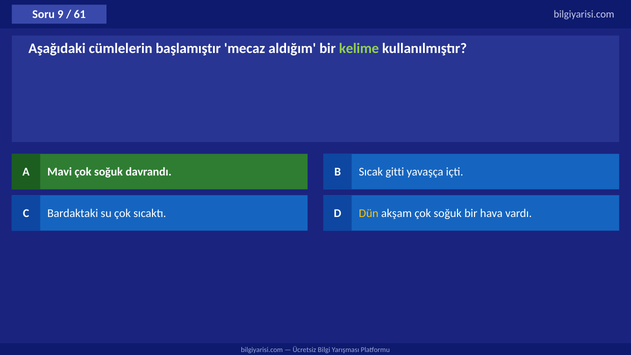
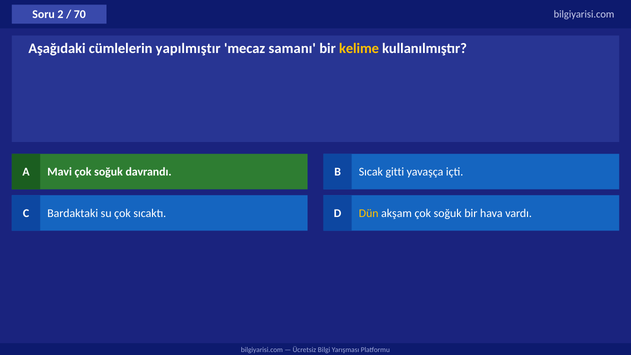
9: 9 -> 2
61: 61 -> 70
başlamıştır: başlamıştır -> yapılmıştır
aldığım: aldığım -> samanı
kelime colour: light green -> yellow
